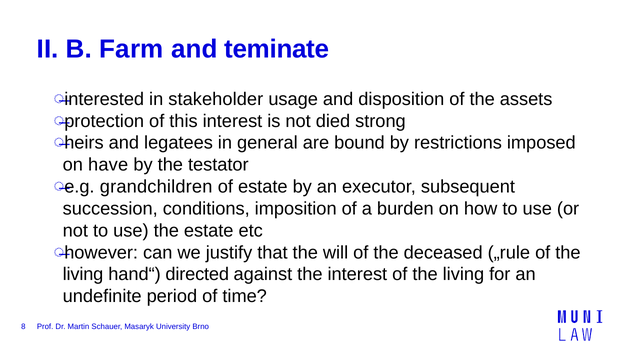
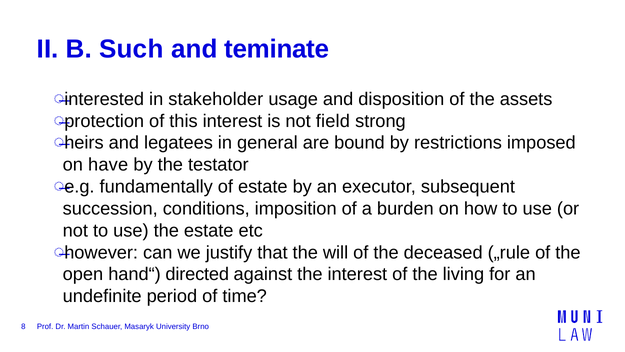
Farm: Farm -> Such
died: died -> field
grandchildren: grandchildren -> fundamentally
living at (83, 274): living -> open
